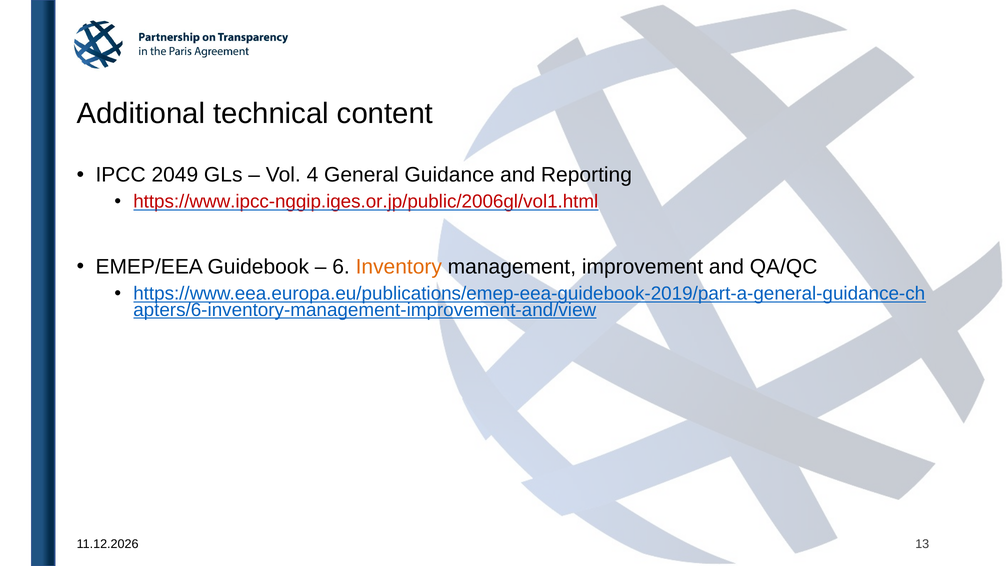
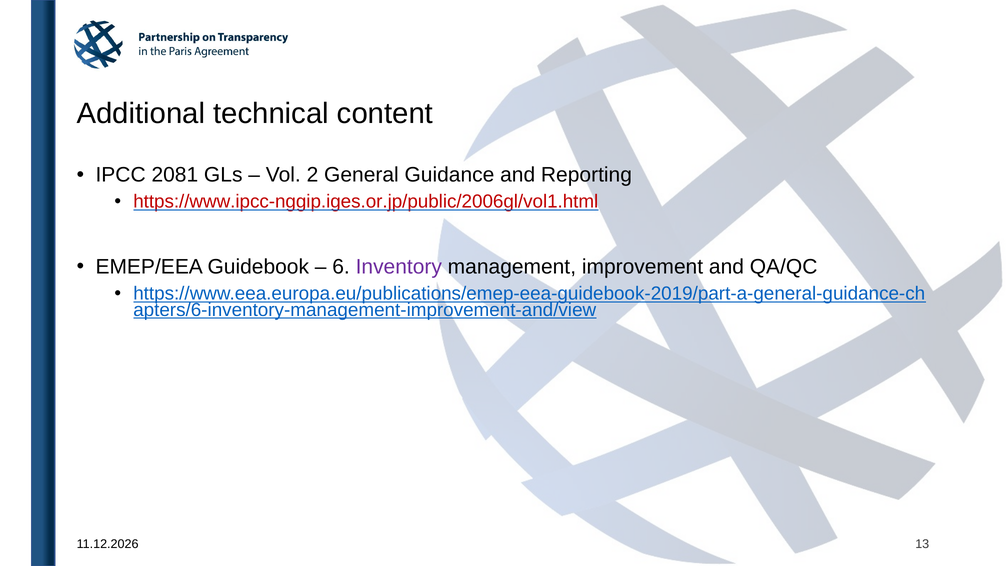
2049: 2049 -> 2081
4: 4 -> 2
Inventory colour: orange -> purple
